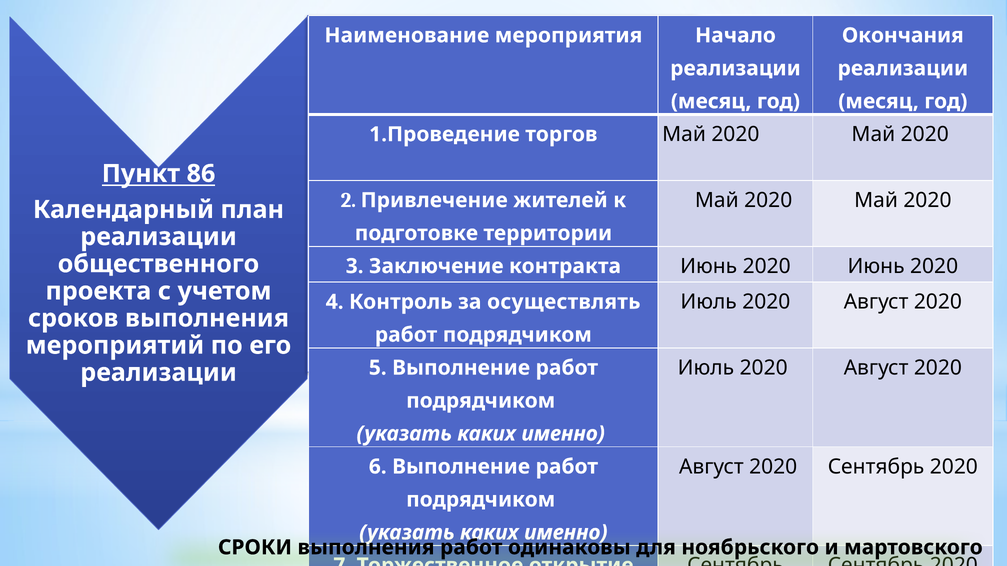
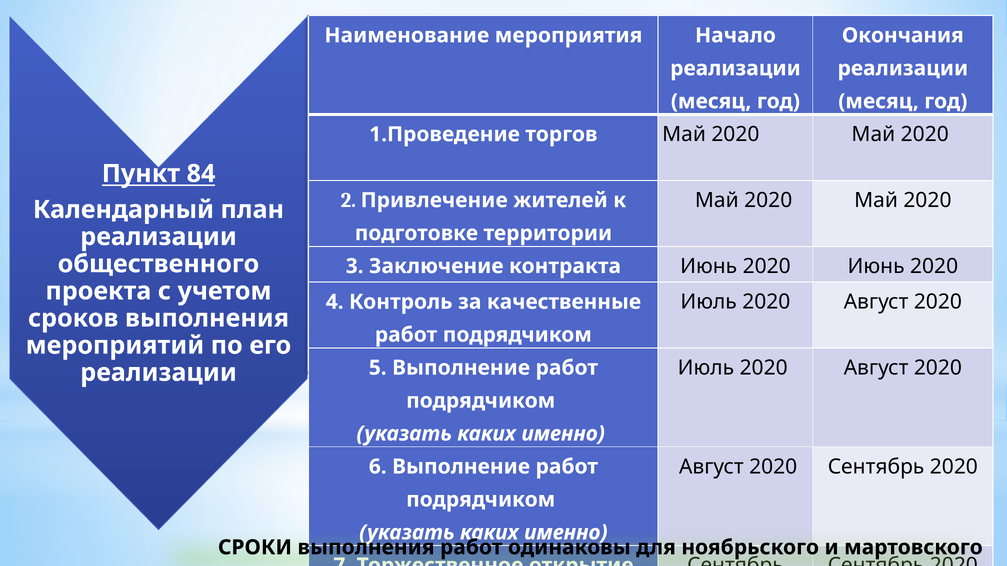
86: 86 -> 84
осуществлять: осуществлять -> качественные
